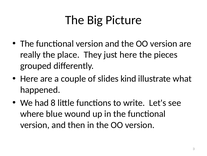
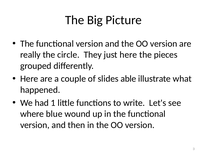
place: place -> circle
kind: kind -> able
8: 8 -> 1
